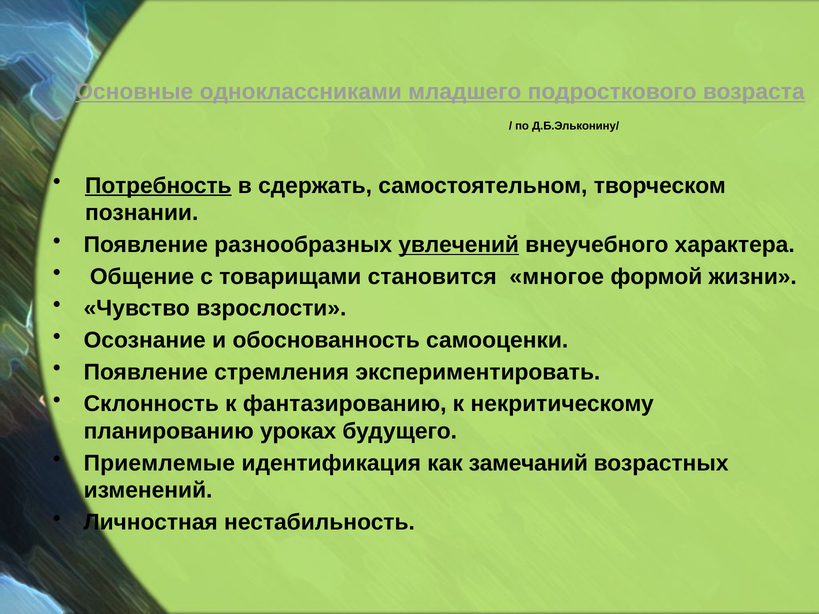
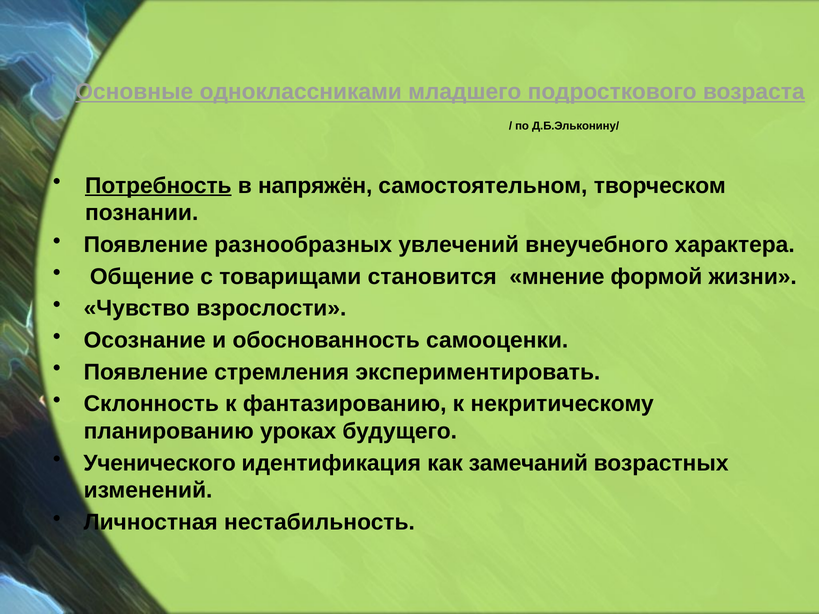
сдержать: сдержать -> напряжён
увлечений underline: present -> none
многое: многое -> мнение
Приемлемые: Приемлемые -> Ученического
